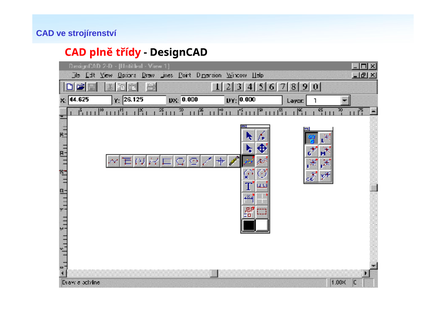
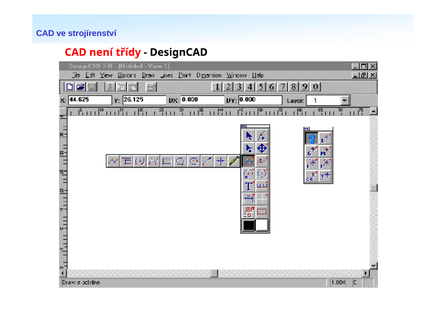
plně: plně -> není
